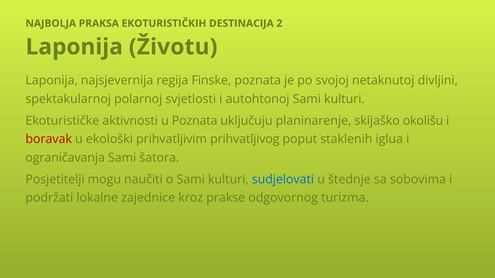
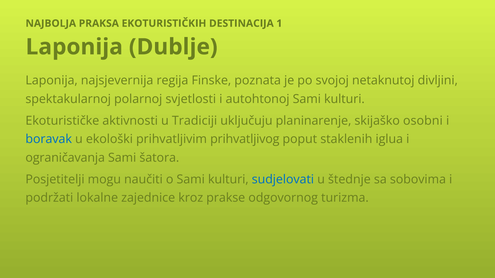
2: 2 -> 1
Životu: Životu -> Dublje
u Poznata: Poznata -> Tradiciji
okolišu: okolišu -> osobni
boravak colour: red -> blue
